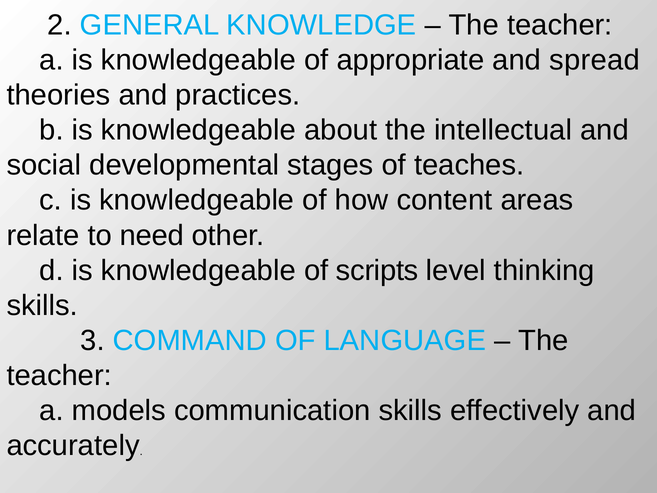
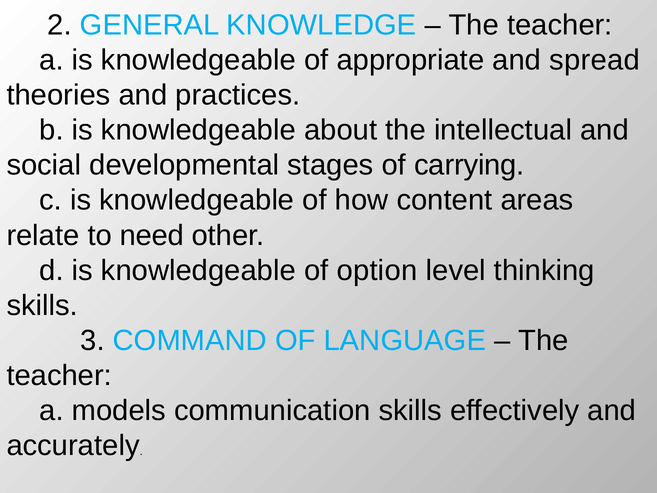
teaches: teaches -> carrying
scripts: scripts -> option
